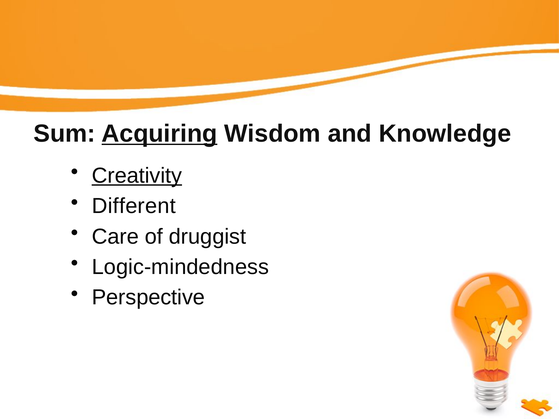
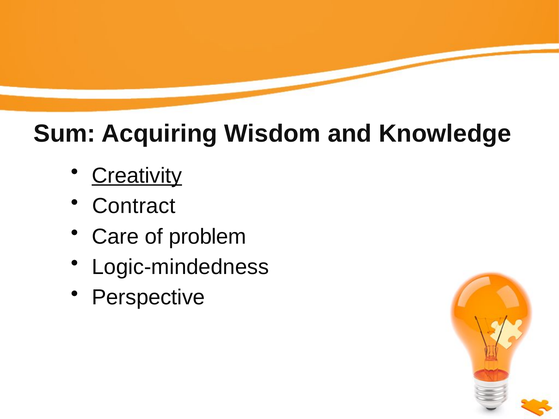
Acquiring underline: present -> none
Different: Different -> Contract
druggist: druggist -> problem
